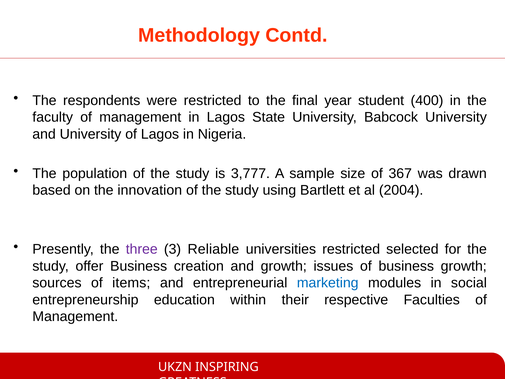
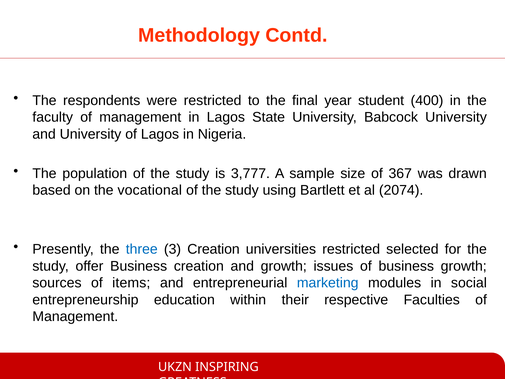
innovation: innovation -> vocational
2004: 2004 -> 2074
three colour: purple -> blue
3 Reliable: Reliable -> Creation
